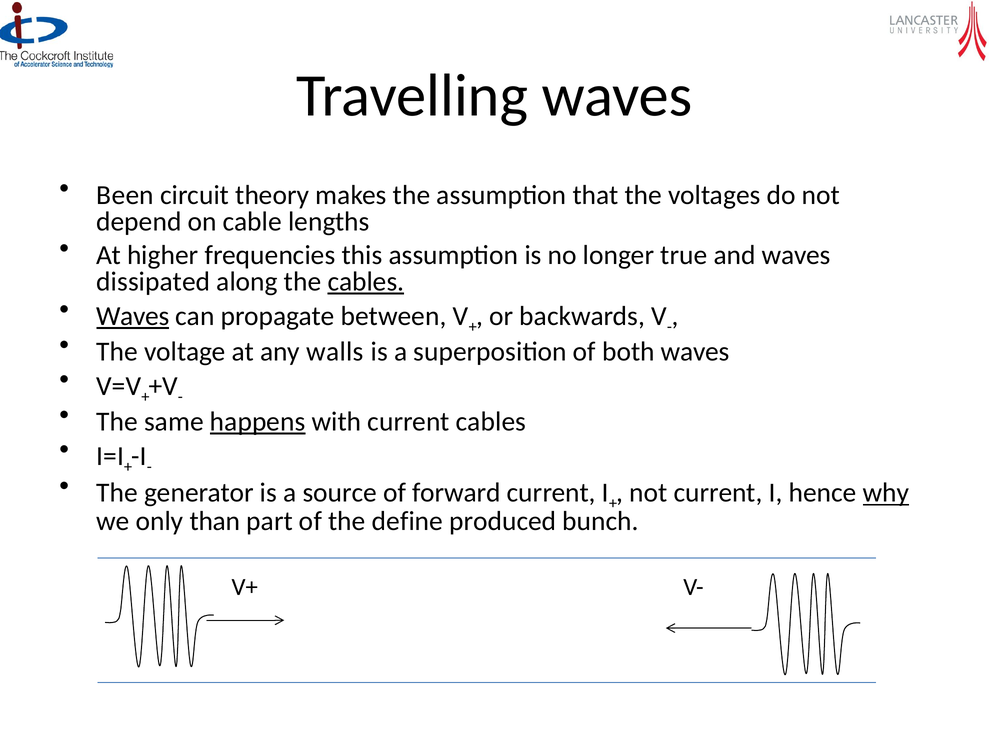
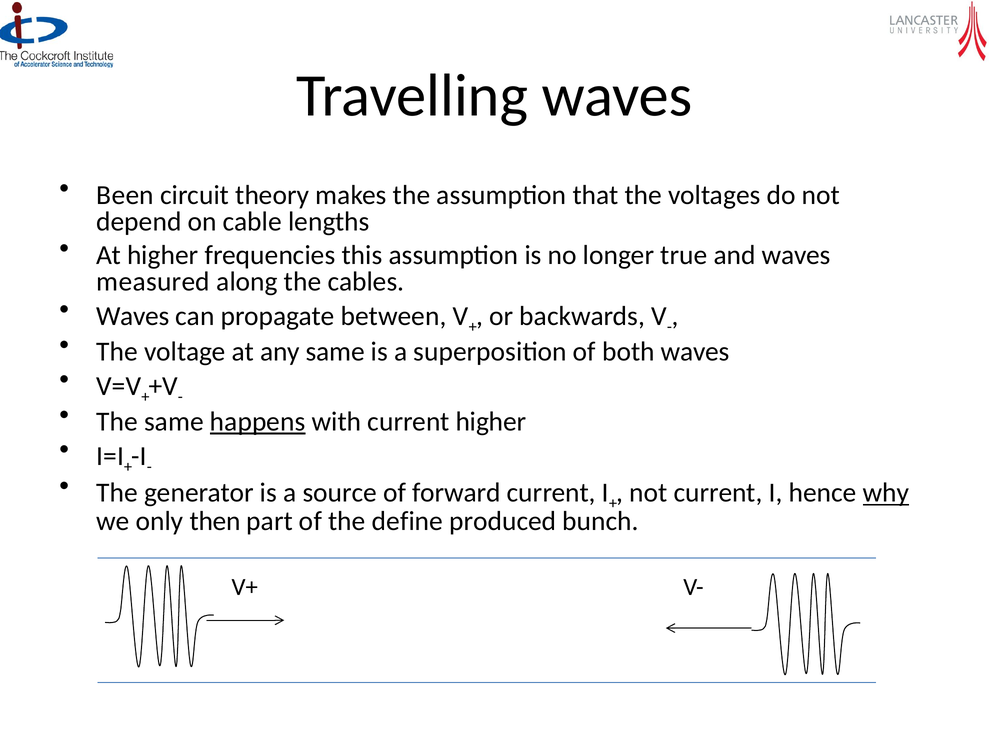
dissipated: dissipated -> measured
cables at (366, 282) underline: present -> none
Waves at (133, 316) underline: present -> none
any walls: walls -> same
current cables: cables -> higher
than: than -> then
